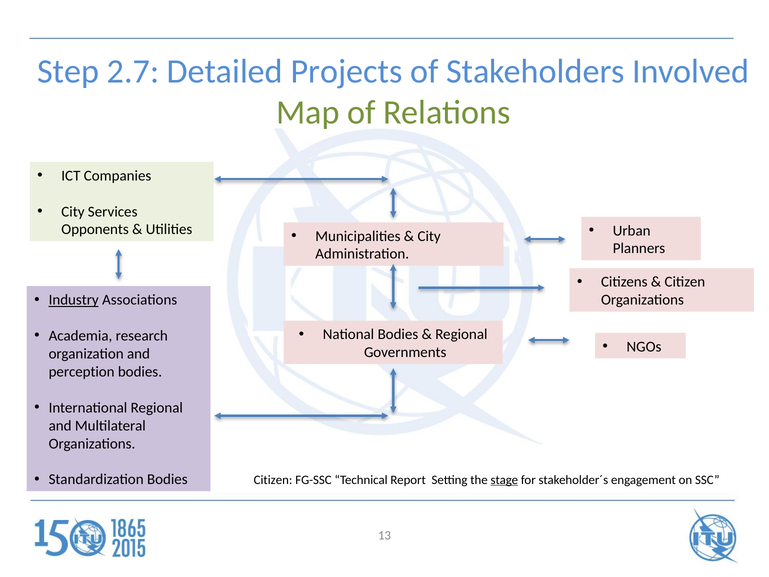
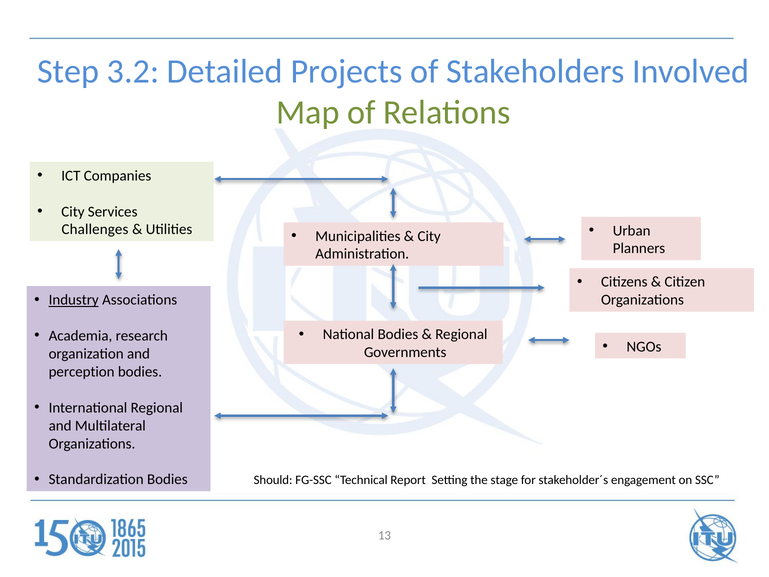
2.7: 2.7 -> 3.2
Opponents: Opponents -> Challenges
Citizen at (273, 480): Citizen -> Should
stage underline: present -> none
